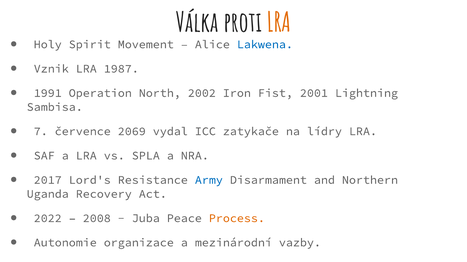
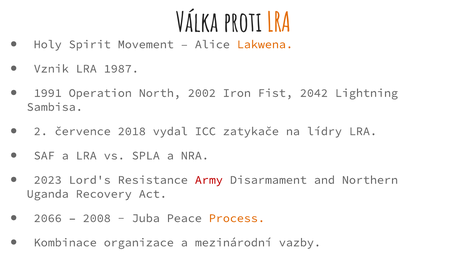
Lakwena colour: blue -> orange
2001: 2001 -> 2042
7: 7 -> 2
2069: 2069 -> 2018
2017: 2017 -> 2023
Army colour: blue -> red
2022: 2022 -> 2066
Autonomie: Autonomie -> Kombinace
